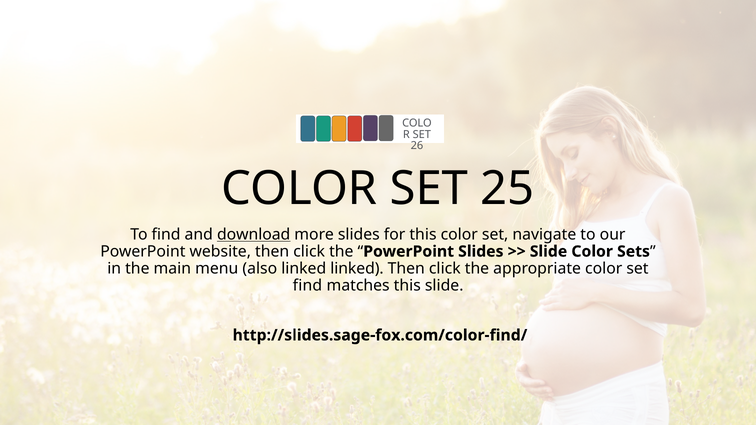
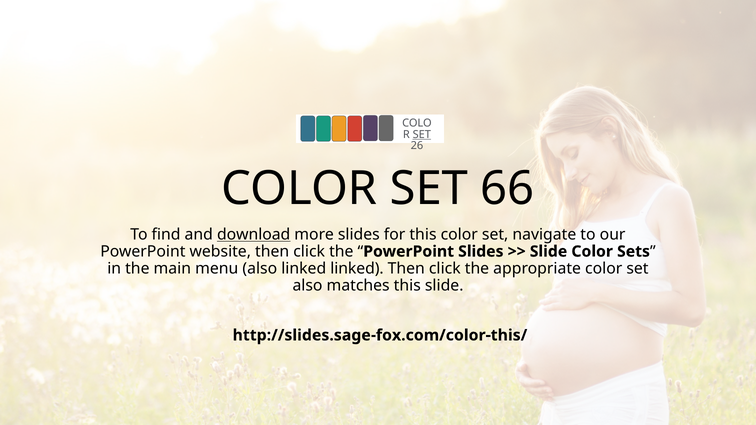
SET at (422, 134) underline: none -> present
25: 25 -> 66
find at (307, 286): find -> also
http://slides.sage-fox.com/color-find/: http://slides.sage-fox.com/color-find/ -> http://slides.sage-fox.com/color-this/
